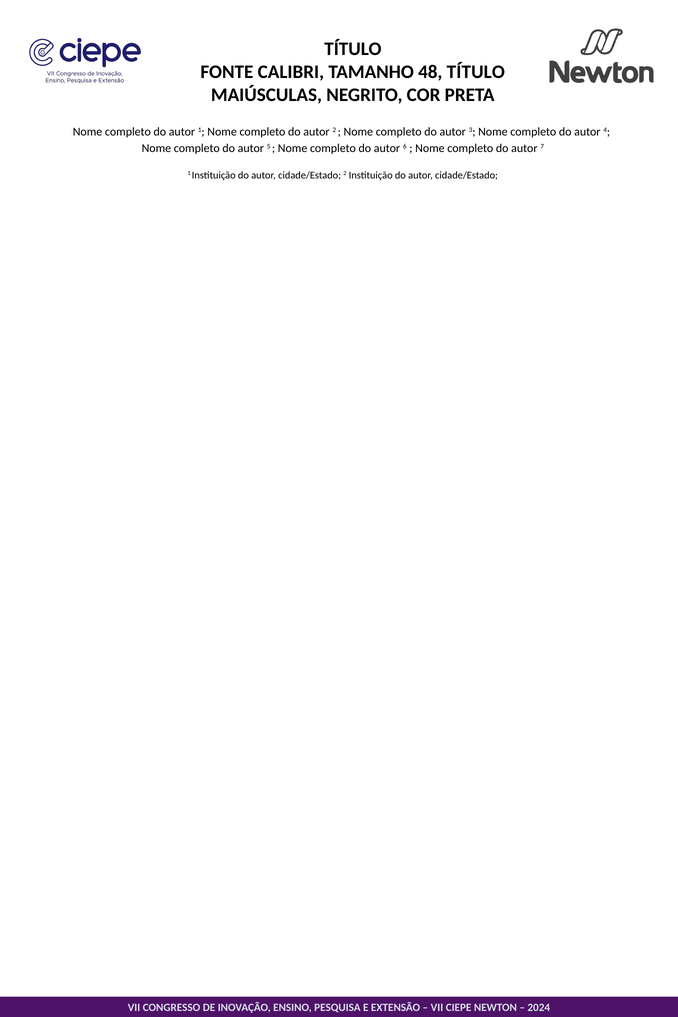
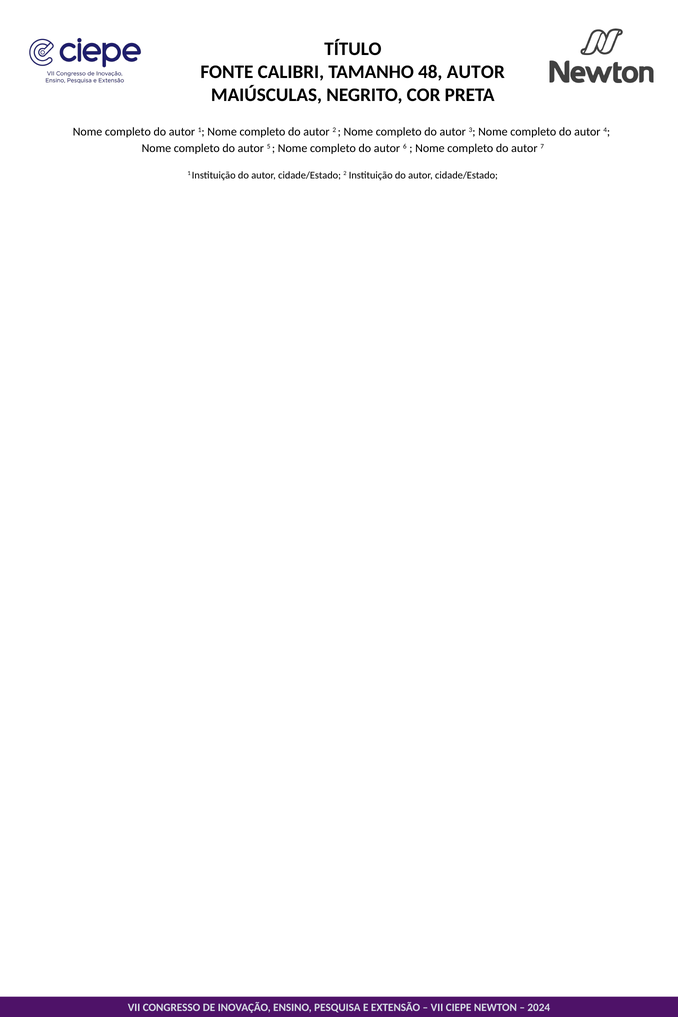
48 TÍTULO: TÍTULO -> AUTOR
